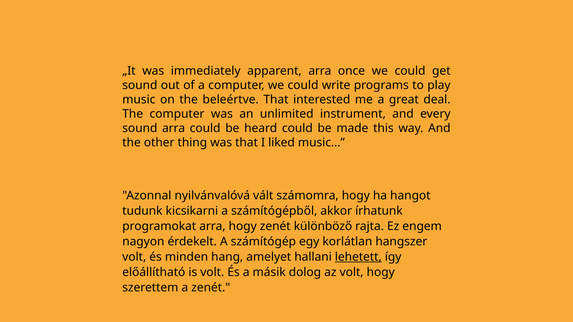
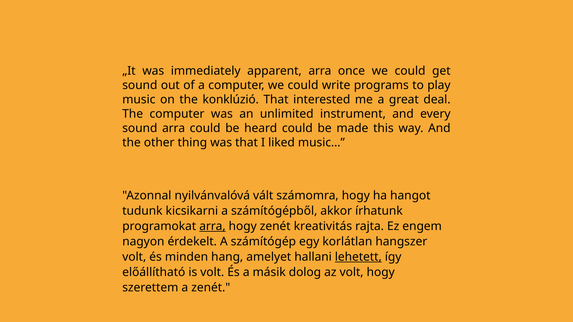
beleértve: beleértve -> konklúzió
arra at (212, 226) underline: none -> present
különböző: különböző -> kreativitás
